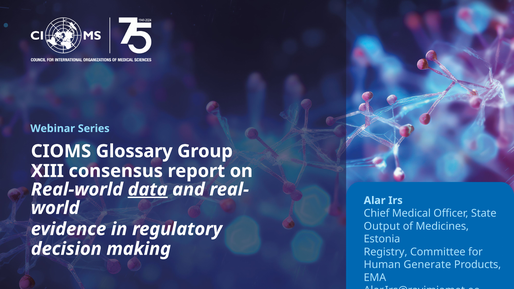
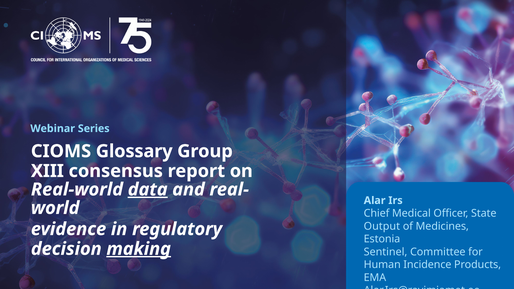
making underline: none -> present
Registry: Registry -> Sentinel
Generate: Generate -> Incidence
